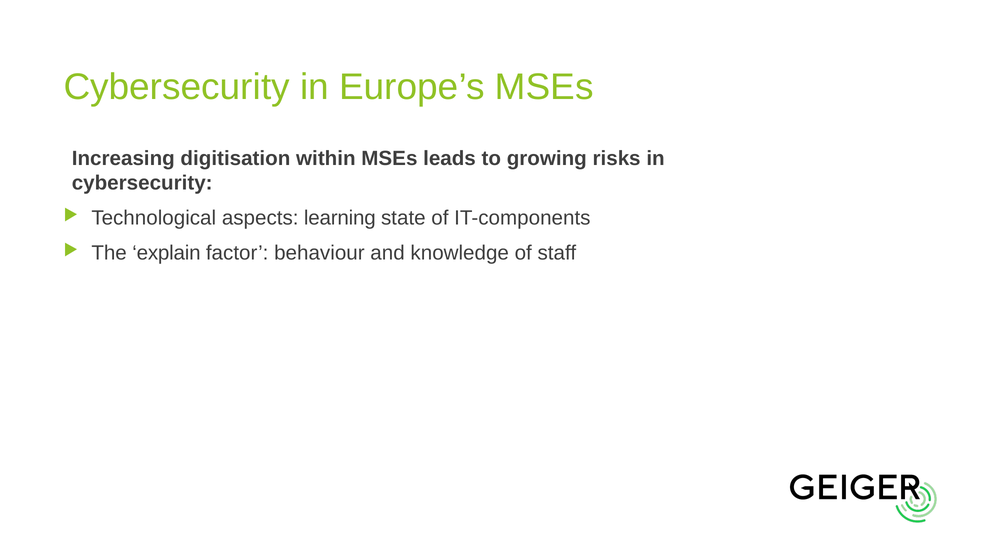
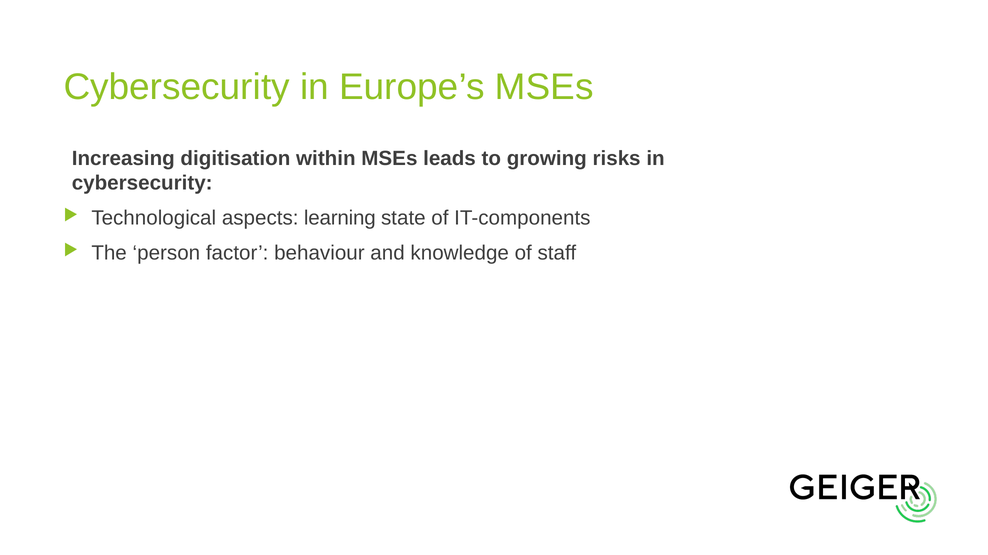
explain: explain -> person
